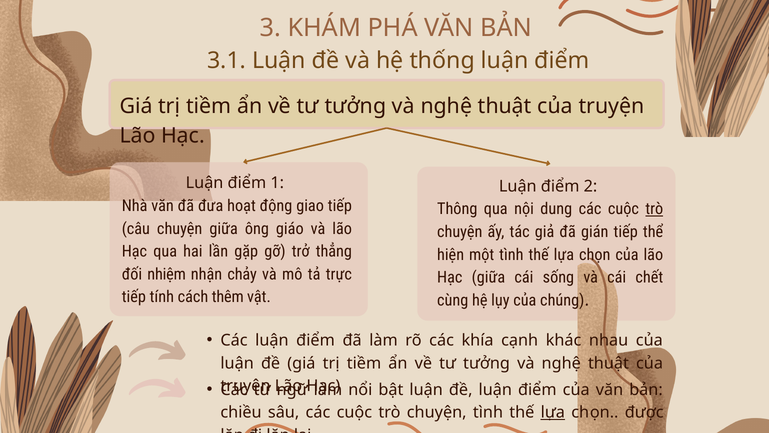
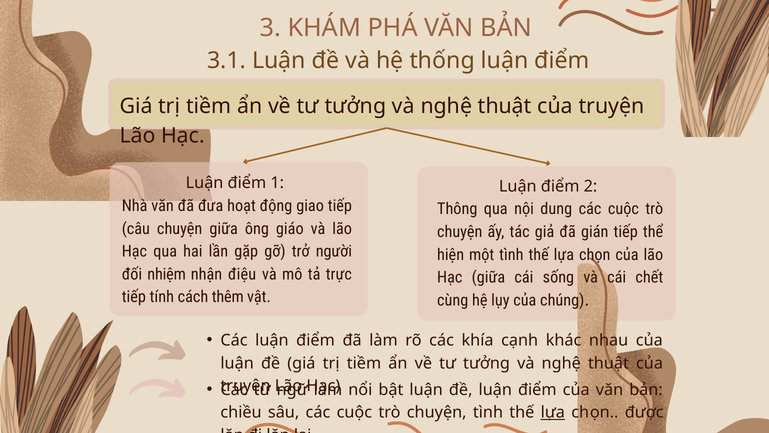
trò at (654, 209) underline: present -> none
thẳng: thẳng -> người
chảy: chảy -> điệu
